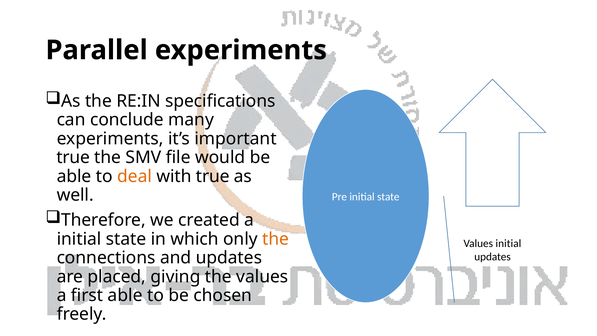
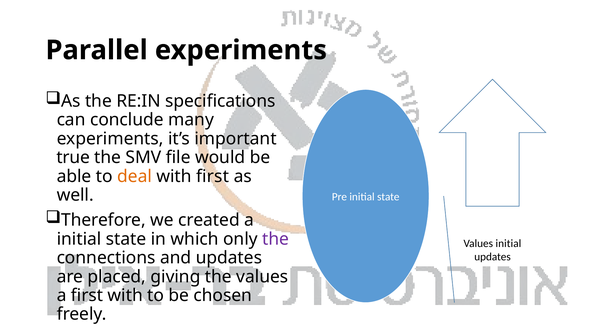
with true: true -> first
the at (276, 239) colour: orange -> purple
first able: able -> with
